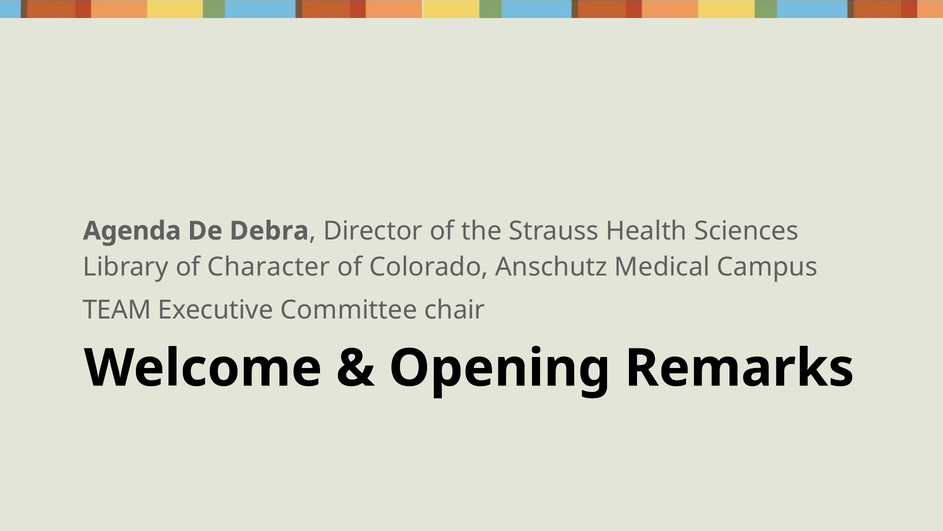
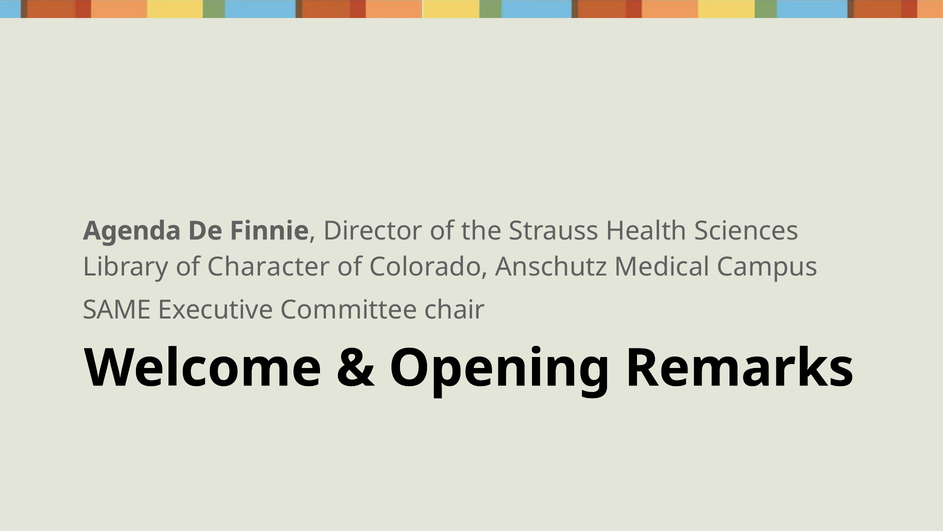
Debra: Debra -> Finnie
TEAM: TEAM -> SAME
